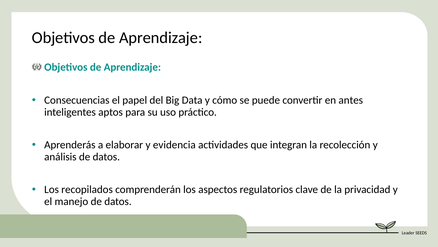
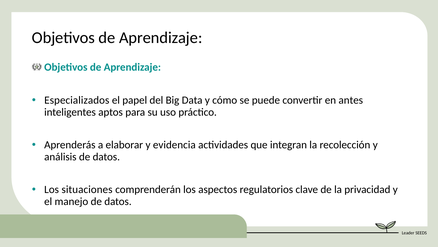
Consecuencias: Consecuencias -> Especializados
recopilados: recopilados -> situaciones
